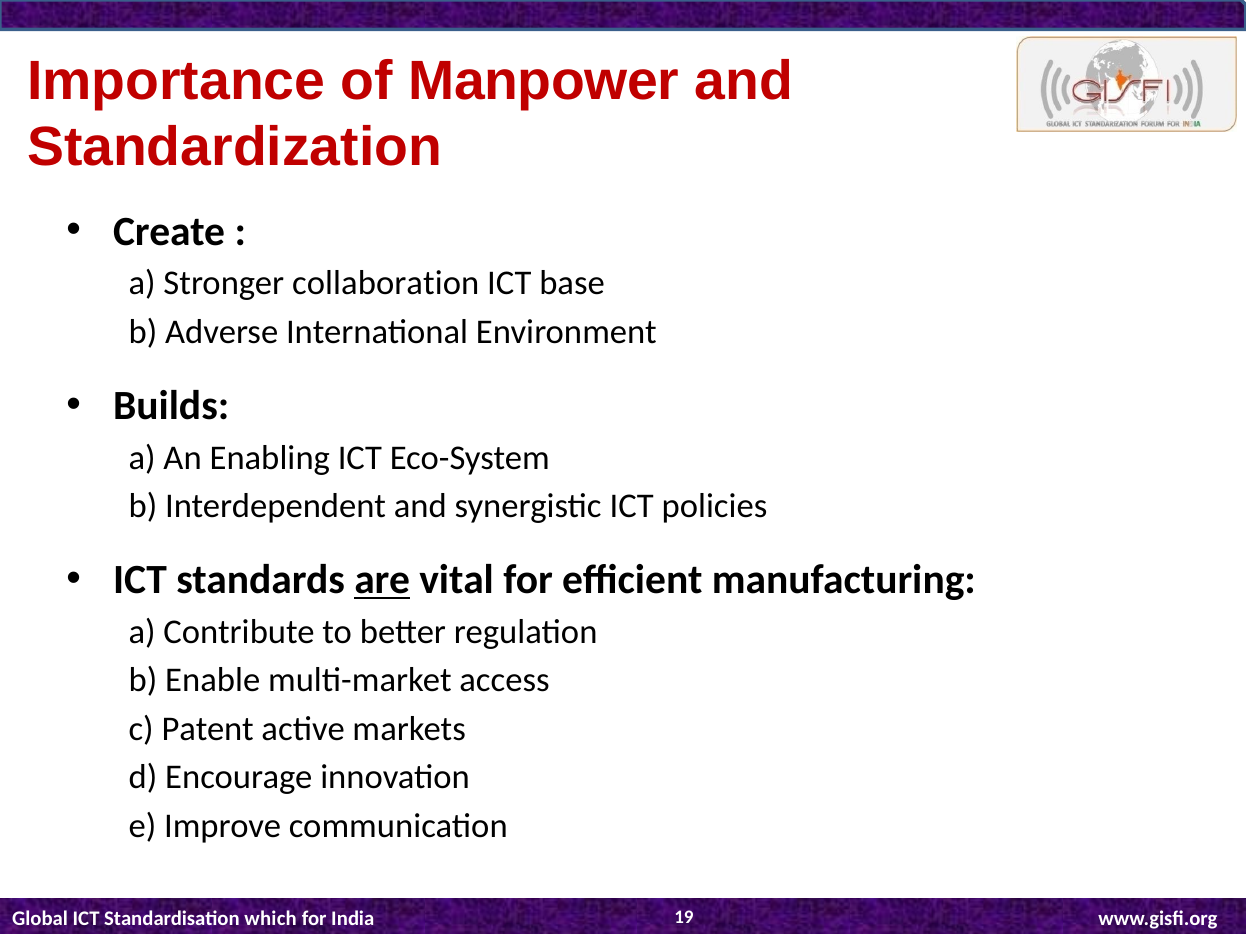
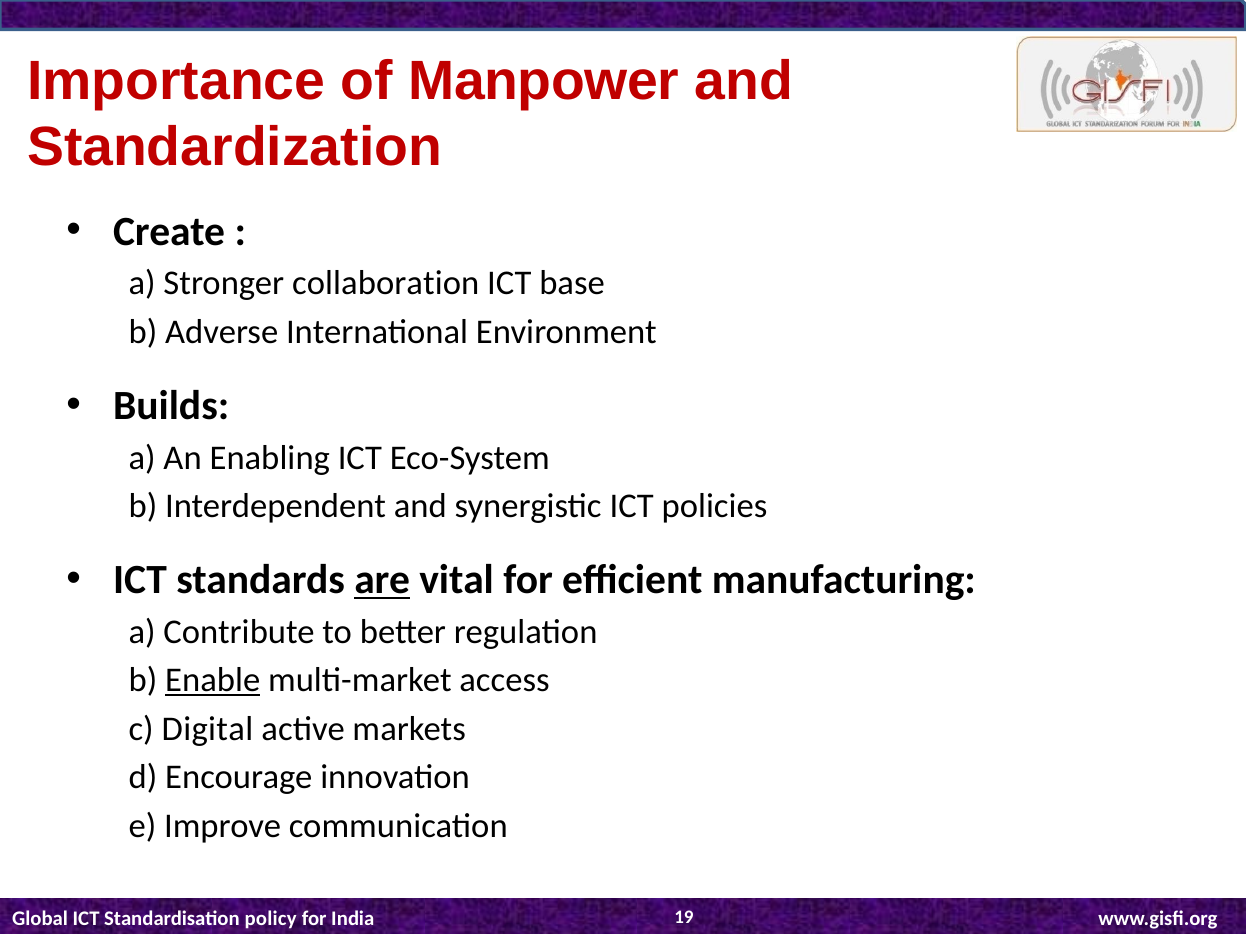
Enable underline: none -> present
Patent: Patent -> Digital
which: which -> policy
